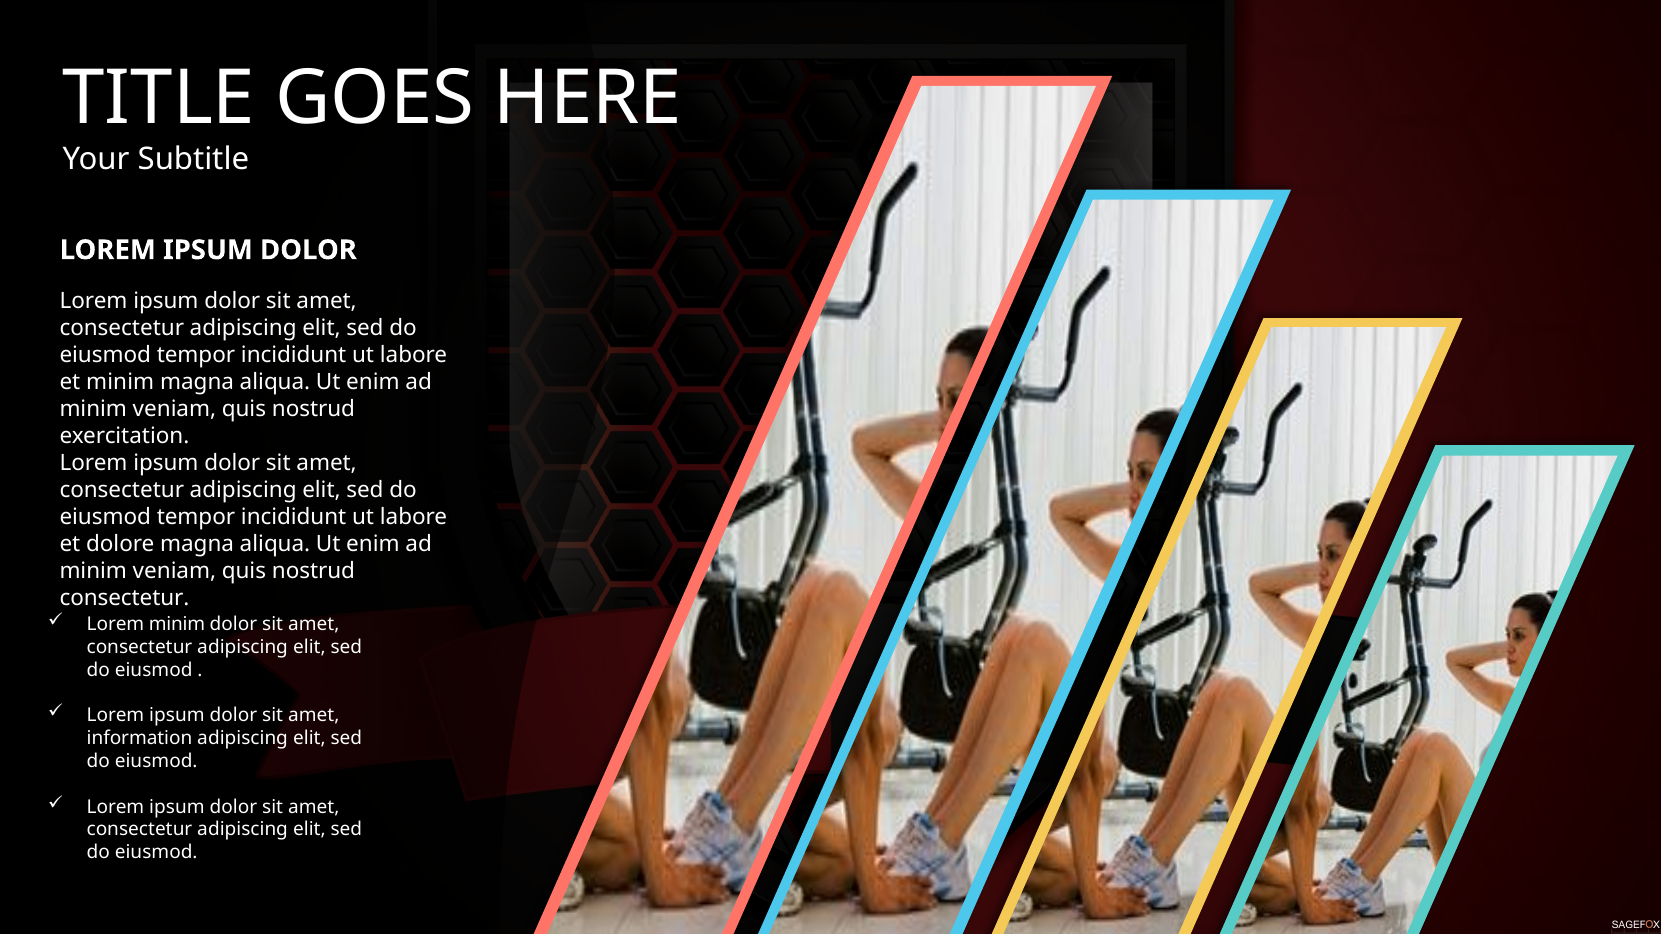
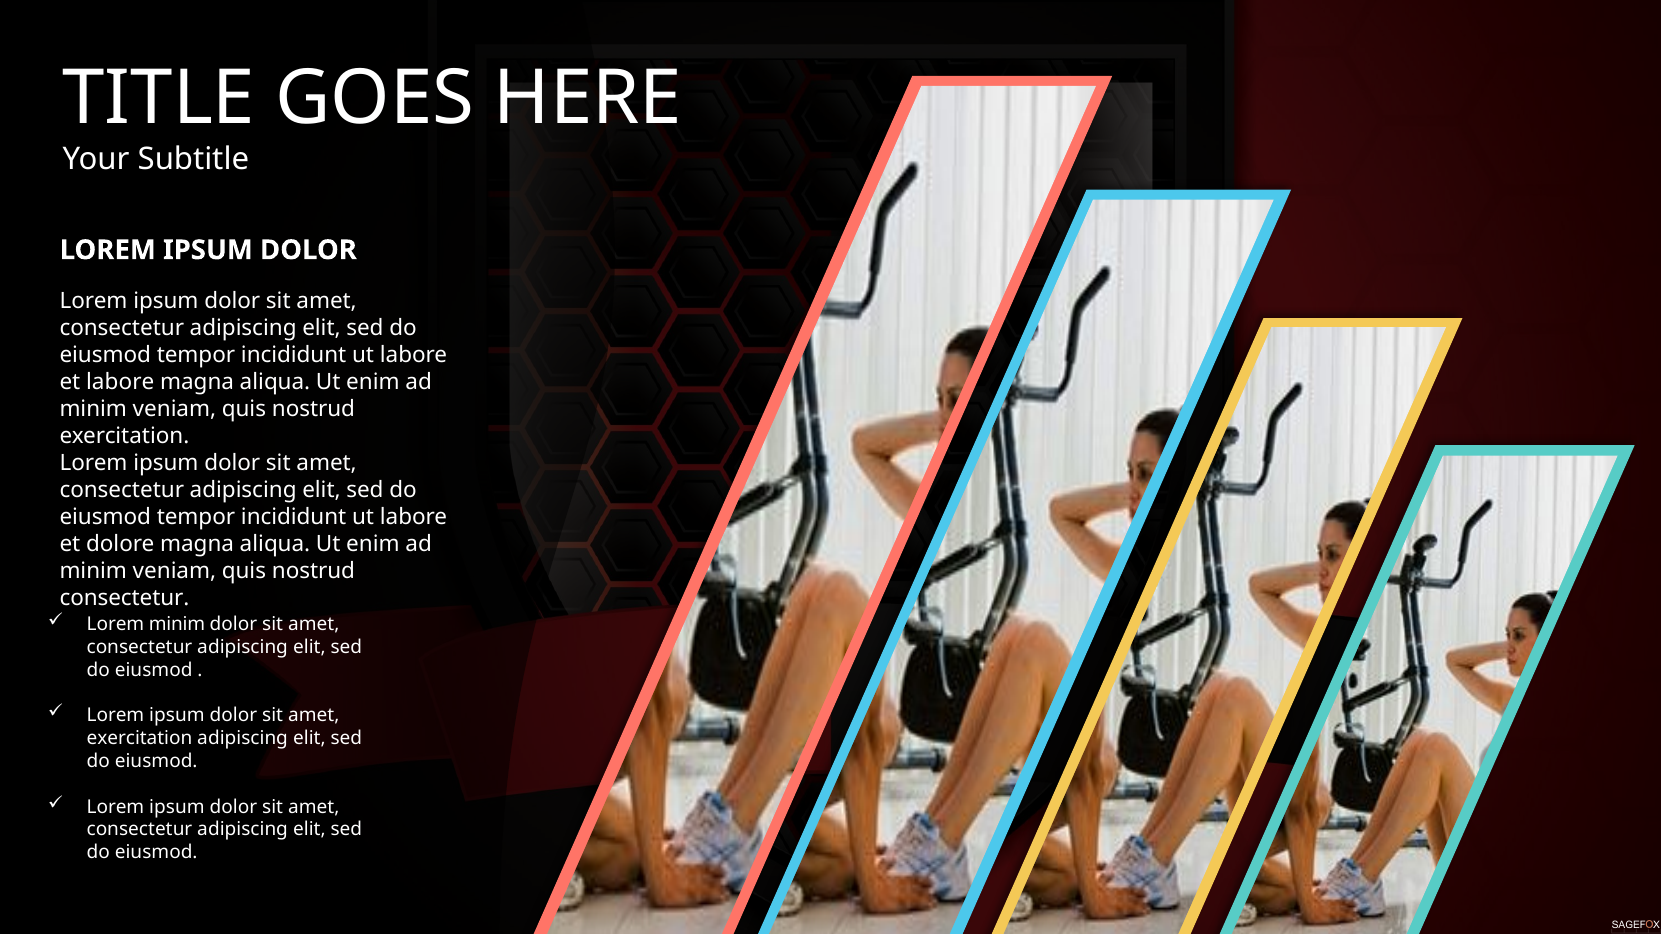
et minim: minim -> labore
information at (140, 739): information -> exercitation
